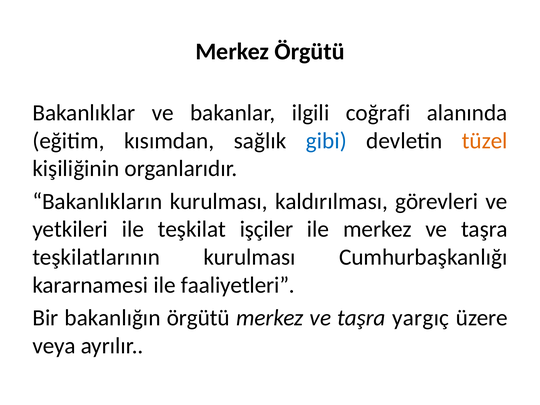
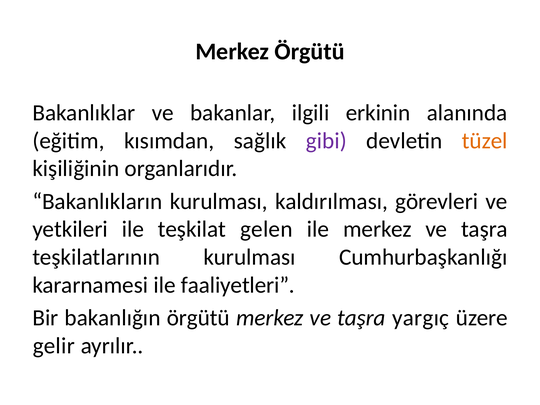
coğrafi: coğrafi -> erkinin
gibi colour: blue -> purple
işçiler: işçiler -> gelen
veya: veya -> gelir
